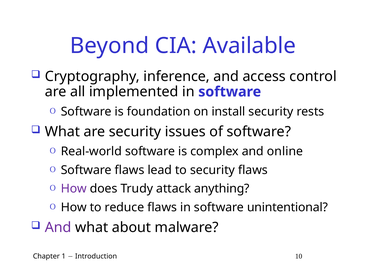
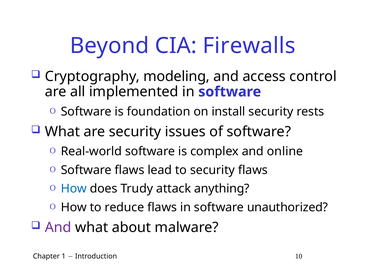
Available: Available -> Firewalls
inference: inference -> modeling
How at (74, 189) colour: purple -> blue
unintentional: unintentional -> unauthorized
